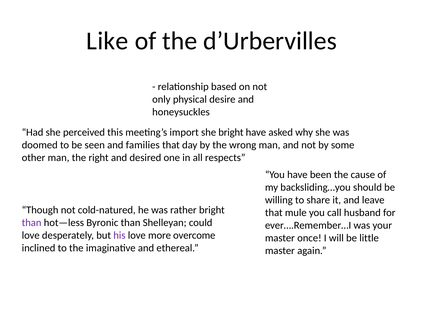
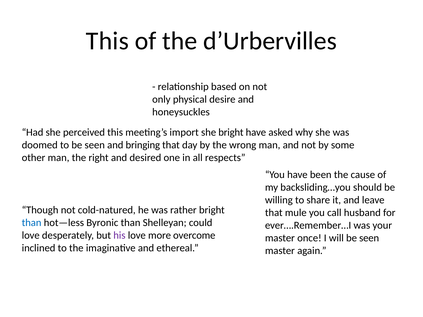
Like at (107, 41): Like -> This
families: families -> bringing
than at (32, 223) colour: purple -> blue
will be little: little -> seen
